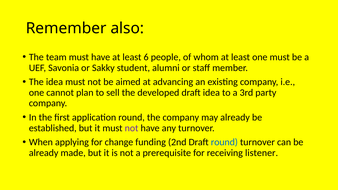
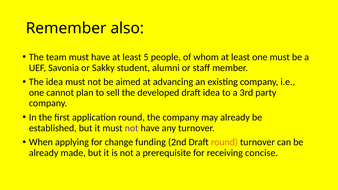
6: 6 -> 5
round at (224, 142) colour: blue -> orange
listener: listener -> concise
